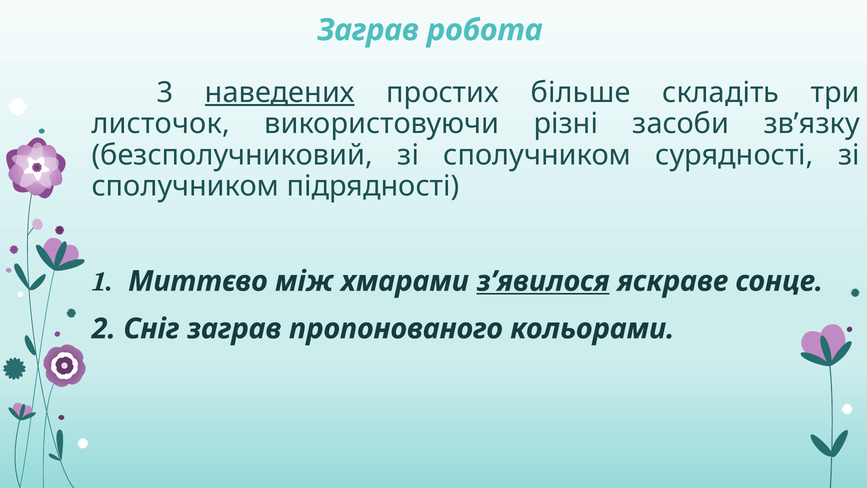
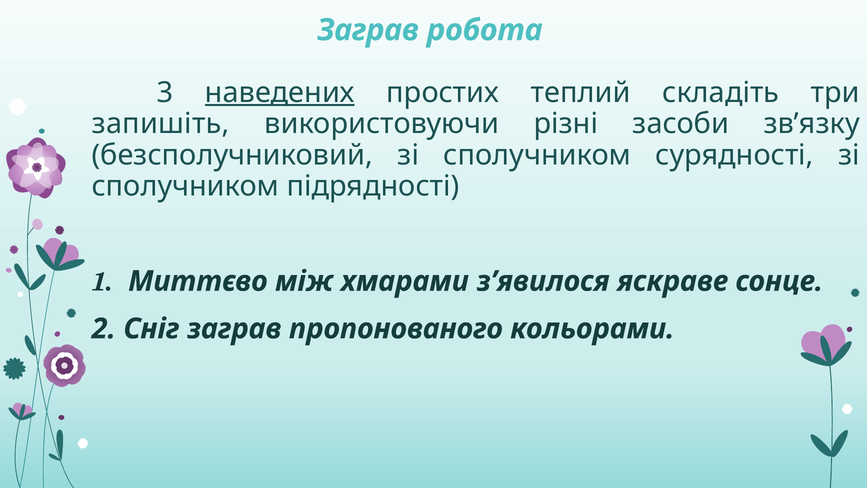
більше: більше -> теплий
листочок: листочок -> запишіть
з’явилося underline: present -> none
